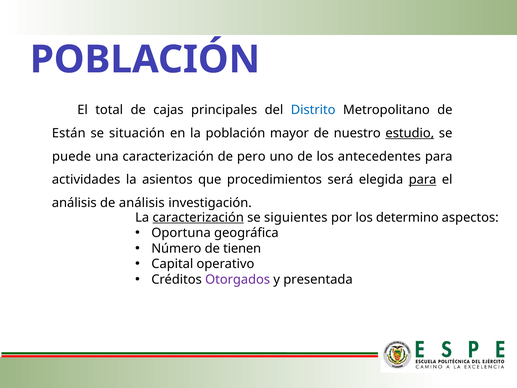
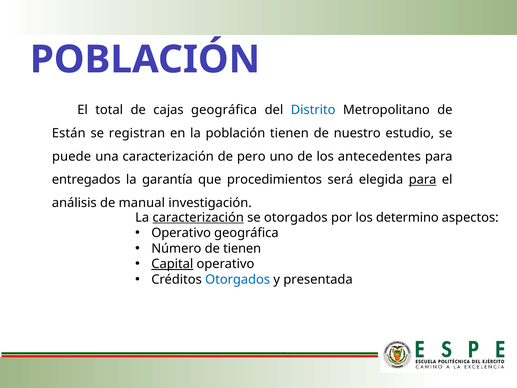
cajas principales: principales -> geográfica
situación: situación -> registran
población mayor: mayor -> tienen
estudio underline: present -> none
actividades: actividades -> entregados
asientos: asientos -> garantía
de análisis: análisis -> manual
se siguientes: siguientes -> otorgados
Oportuna at (181, 233): Oportuna -> Operativo
Capital underline: none -> present
Otorgados at (238, 279) colour: purple -> blue
